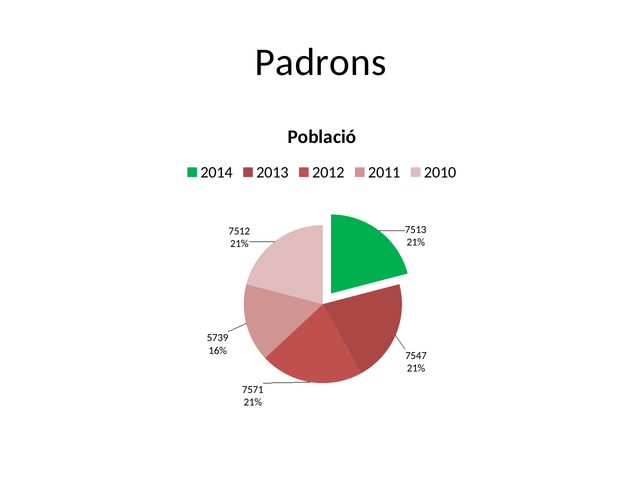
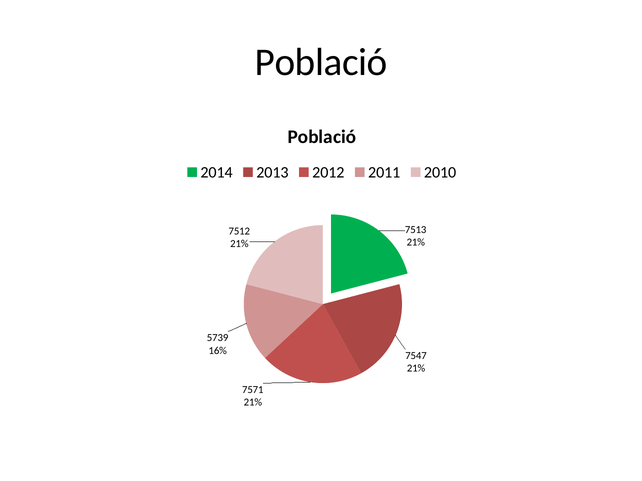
Padrons at (321, 62): Padrons -> Població
